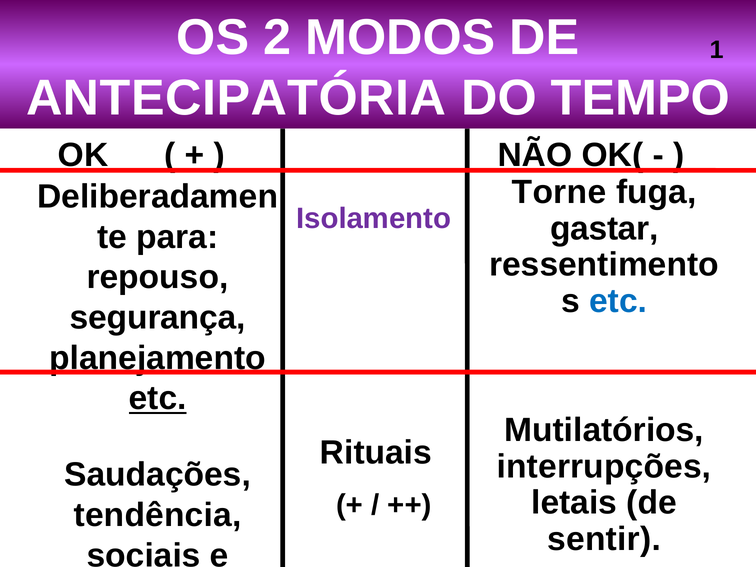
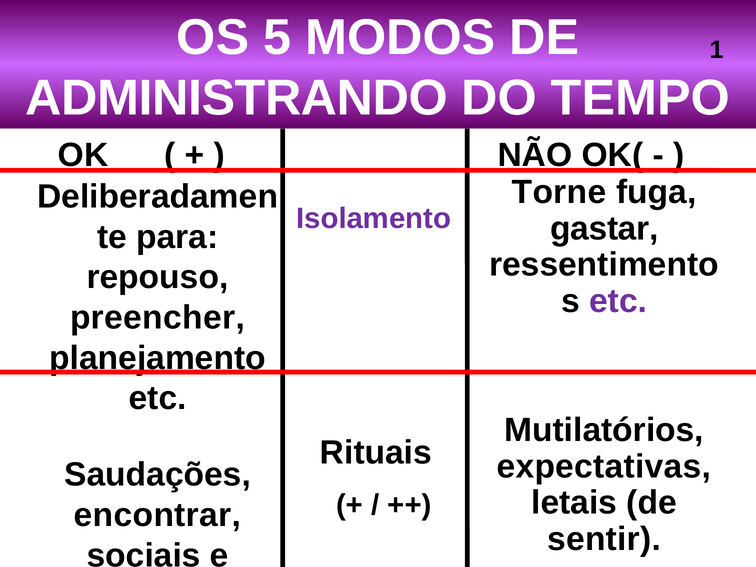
2: 2 -> 5
ANTECIPATÓRIA: ANTECIPATÓRIA -> ADMINISTRANDO
etc at (618, 301) colour: blue -> purple
segurança: segurança -> preencher
etc at (158, 398) underline: present -> none
interrupções: interrupções -> expectativas
tendência: tendência -> encontrar
